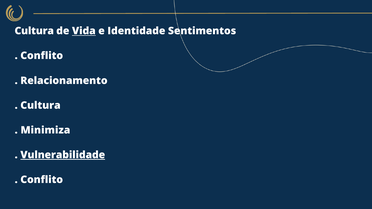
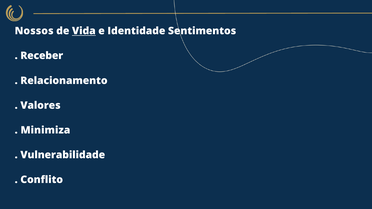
Cultura at (34, 31): Cultura -> Nossos
Conflito at (42, 56): Conflito -> Receber
Cultura at (40, 106): Cultura -> Valores
Vulnerabilidade underline: present -> none
